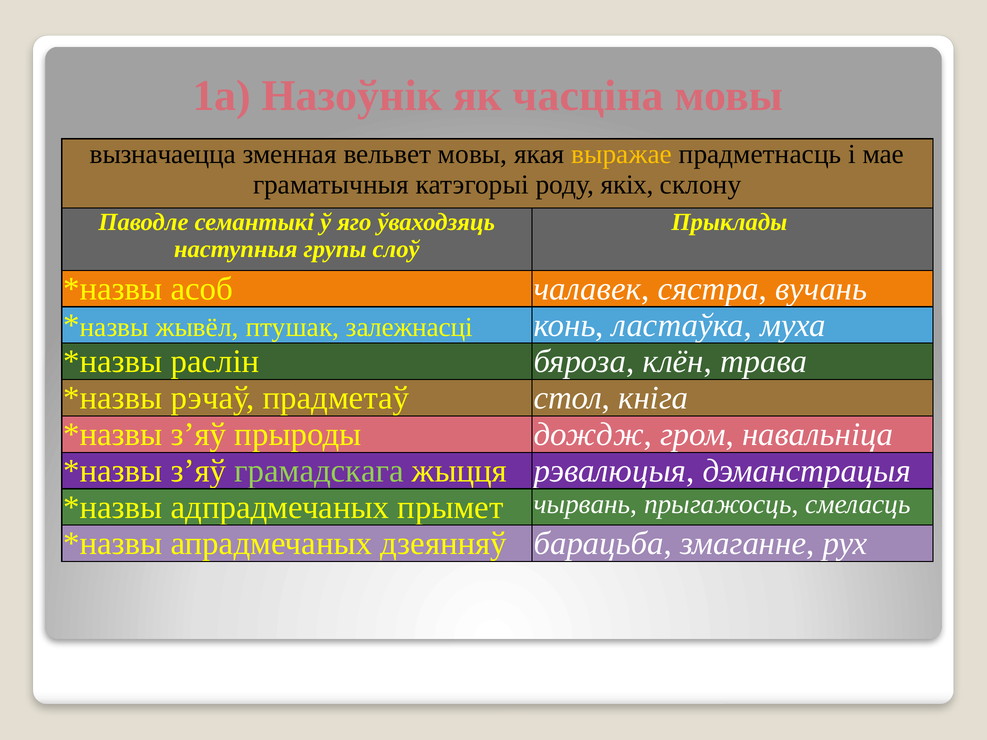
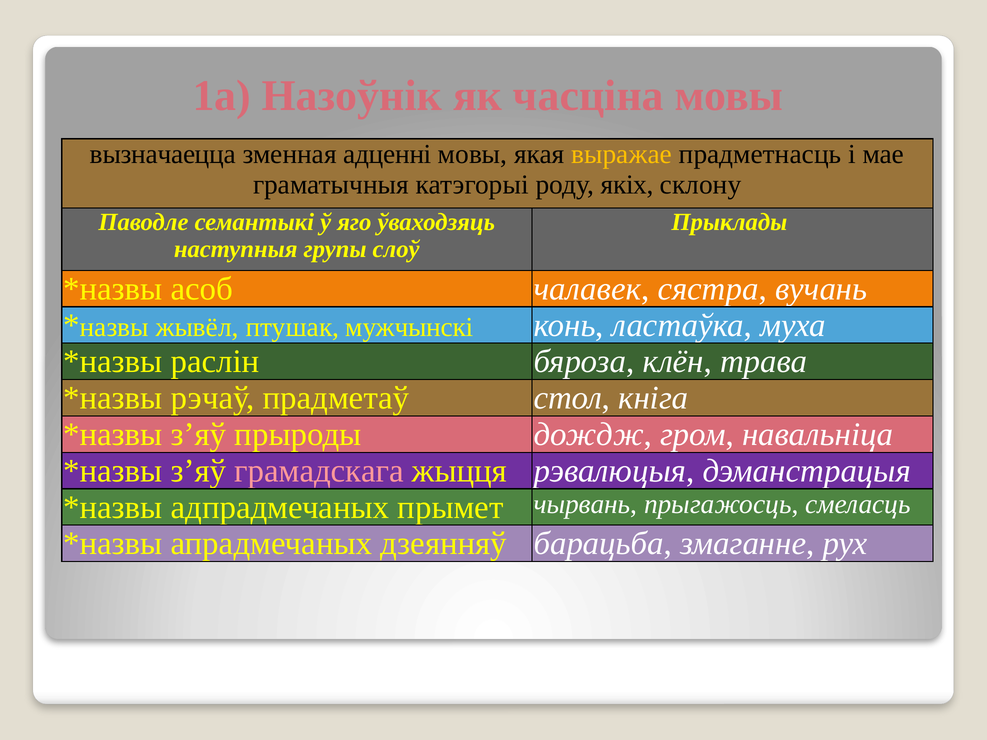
вельвет: вельвет -> адценні
залежнасці: залежнасці -> мужчынскі
грамадскага colour: light green -> pink
